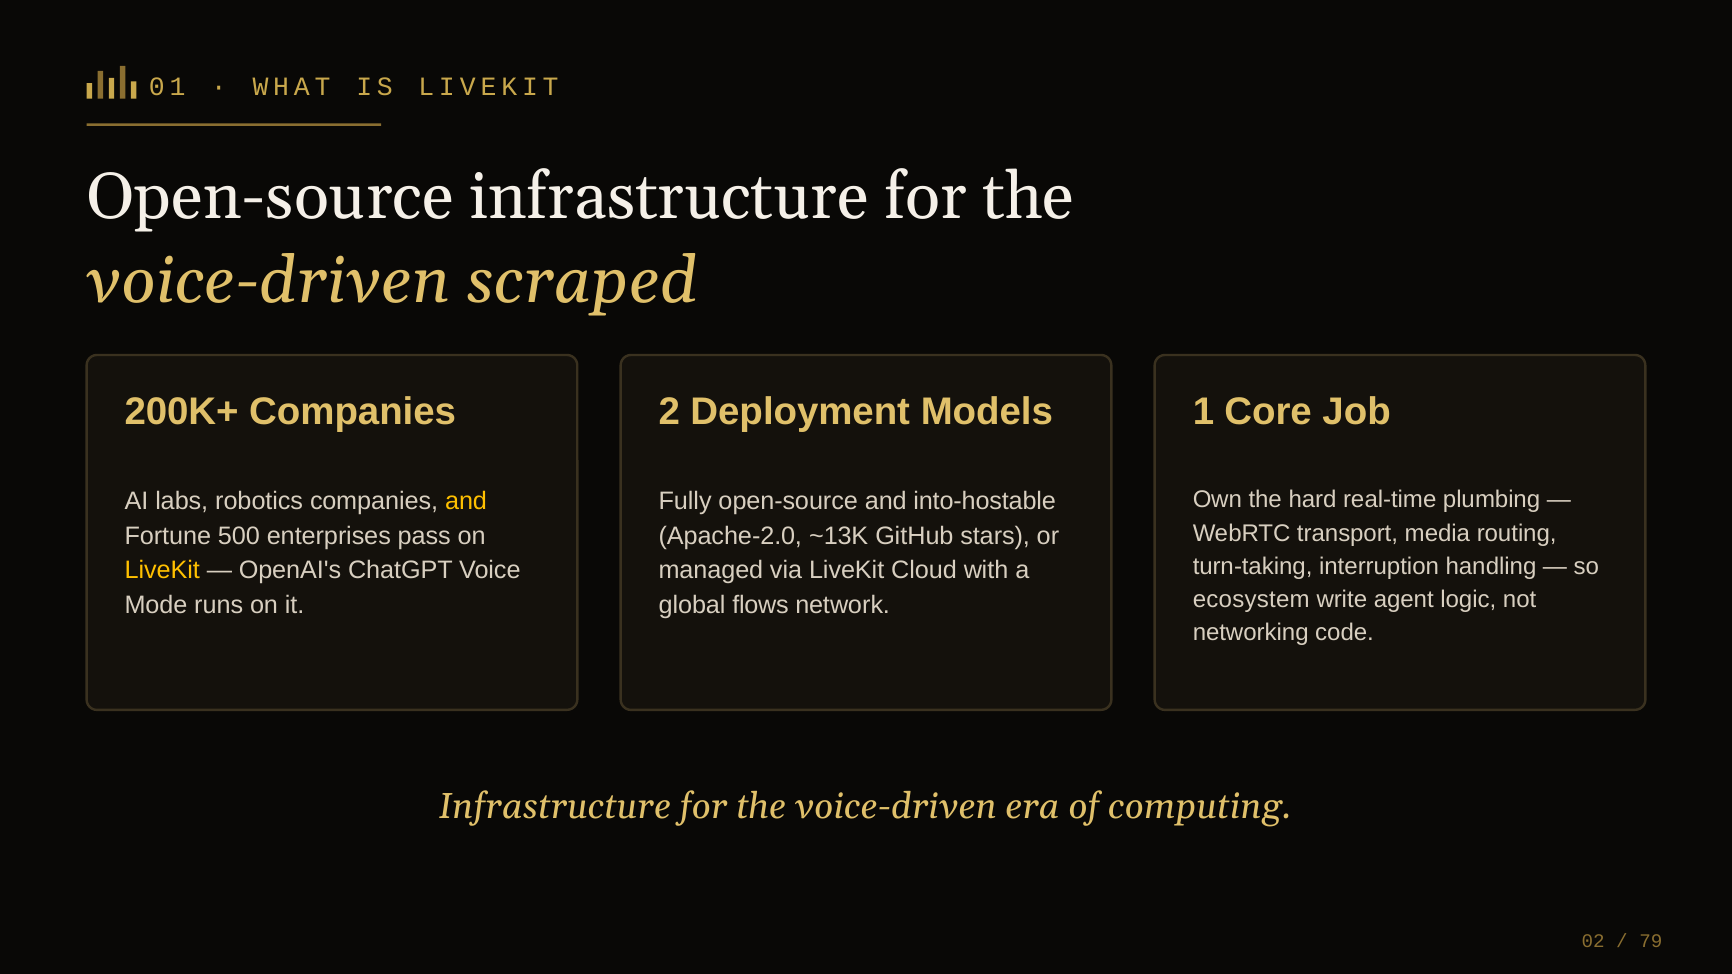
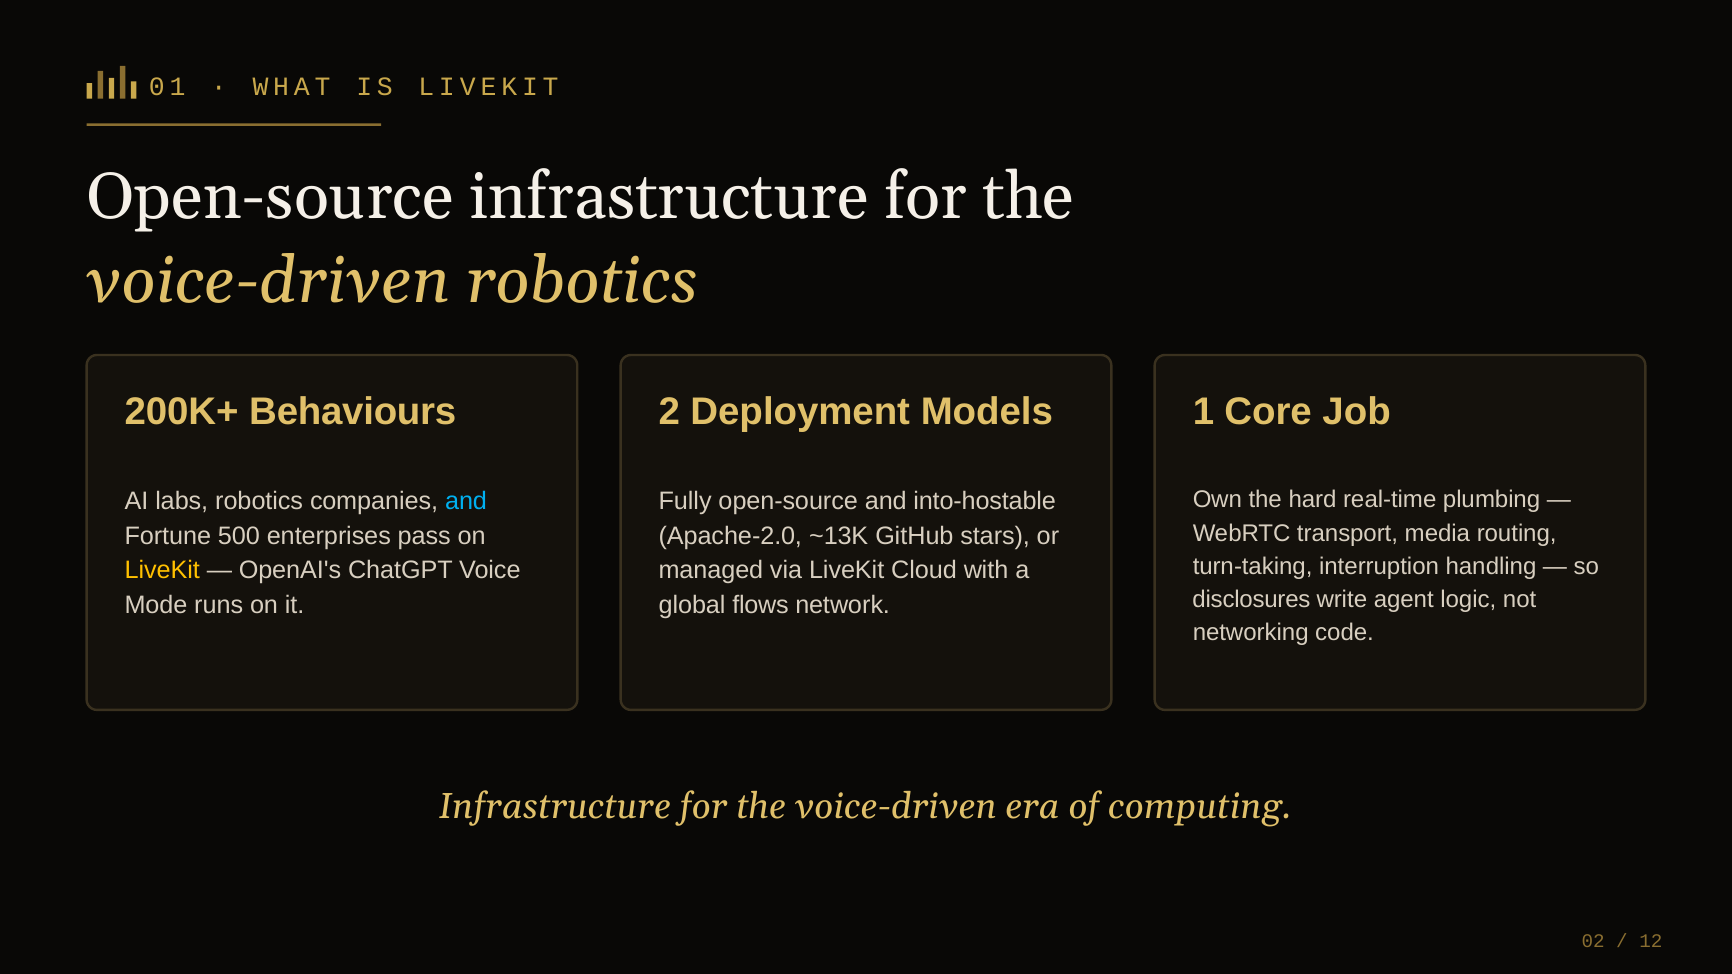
voice-driven scraped: scraped -> robotics
200K+ Companies: Companies -> Behaviours
and at (466, 501) colour: yellow -> light blue
ecosystem: ecosystem -> disclosures
79: 79 -> 12
